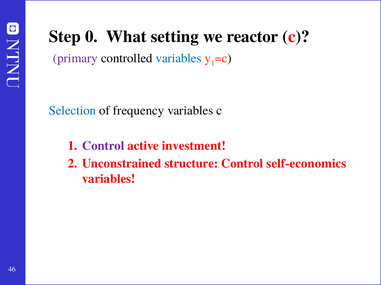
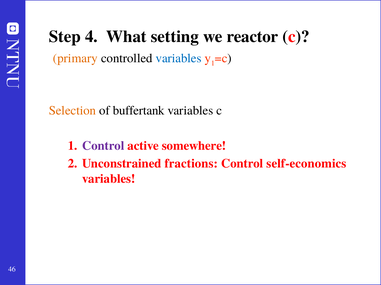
0: 0 -> 4
primary colour: purple -> orange
Selection colour: blue -> orange
frequency: frequency -> buffertank
investment: investment -> somewhere
structure: structure -> fractions
